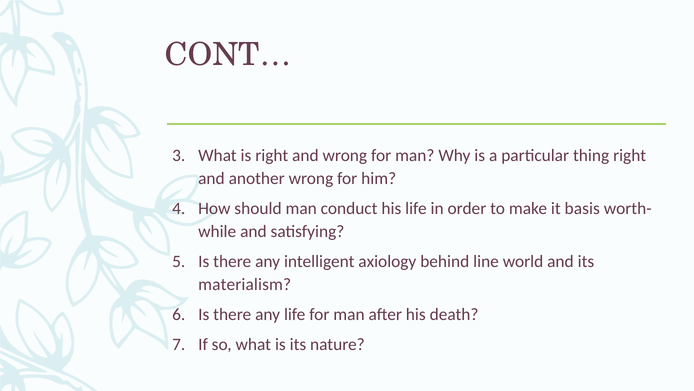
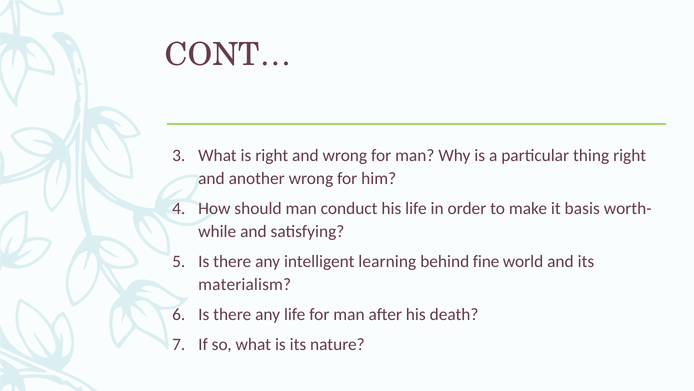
axiology: axiology -> learning
line: line -> fine
